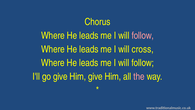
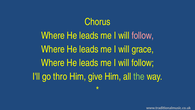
cross: cross -> grace
go give: give -> thro
the colour: pink -> light green
